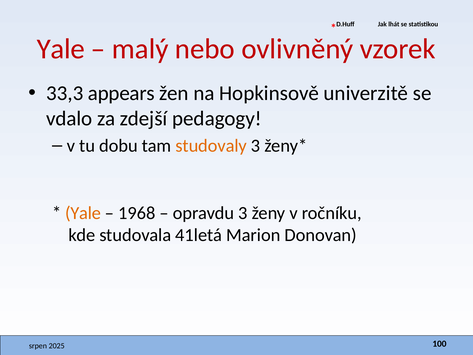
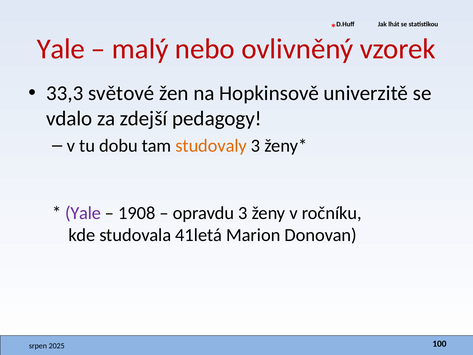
appears: appears -> světové
Yale at (83, 213) colour: orange -> purple
1968: 1968 -> 1908
